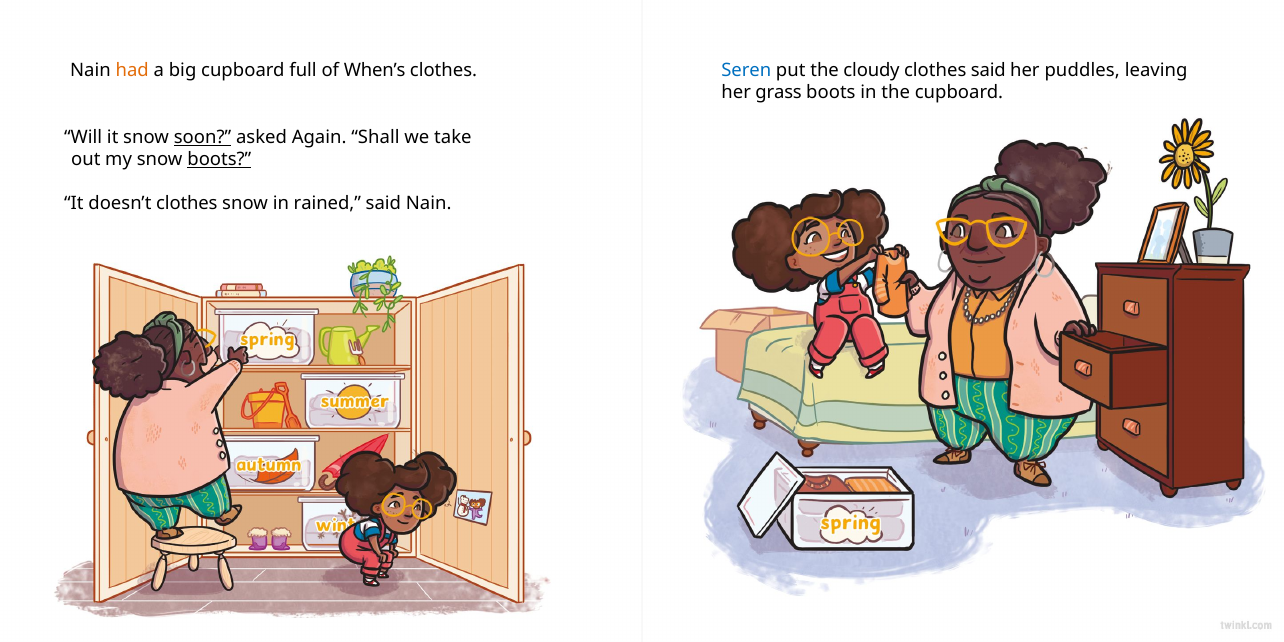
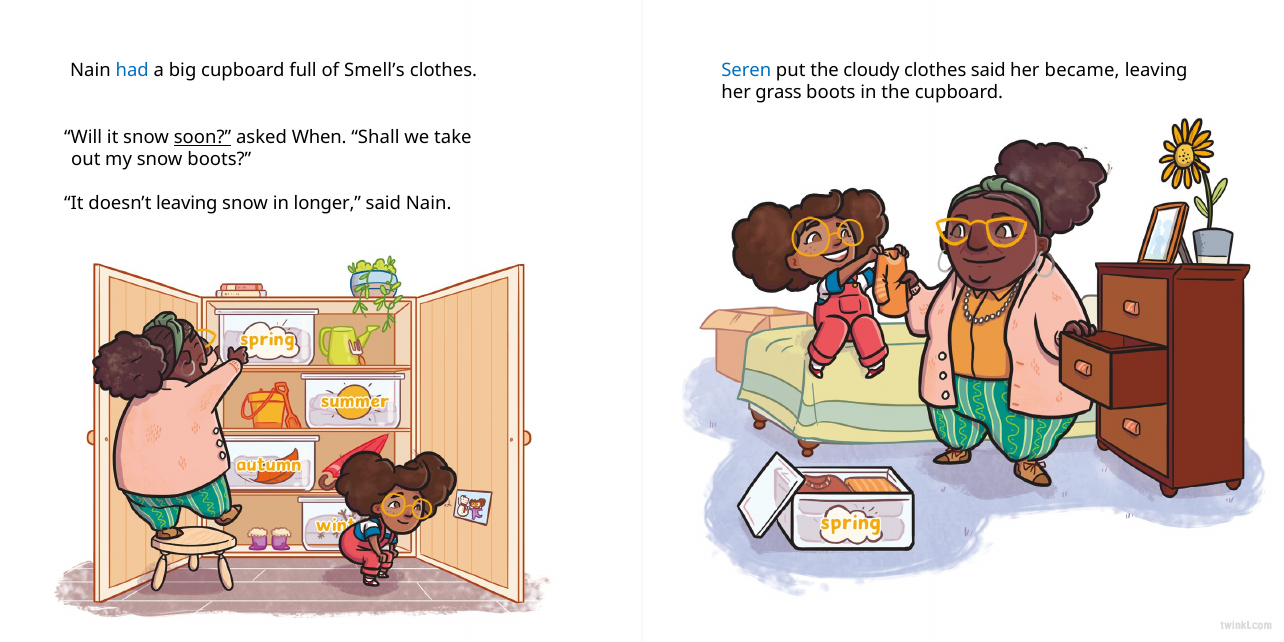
had colour: orange -> blue
When’s: When’s -> Smell’s
puddles: puddles -> became
Again: Again -> When
boots at (219, 159) underline: present -> none
doesn’t clothes: clothes -> leaving
rained: rained -> longer
